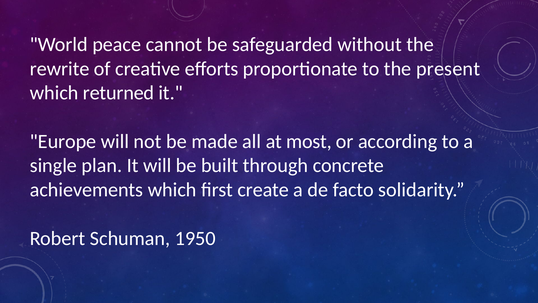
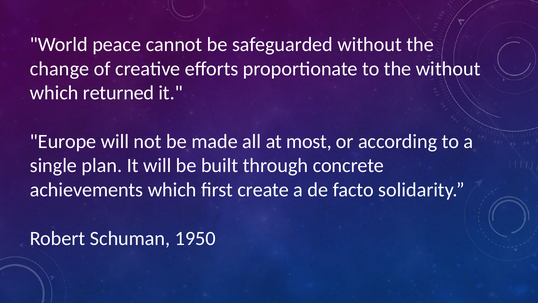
rewrite: rewrite -> change
the present: present -> without
